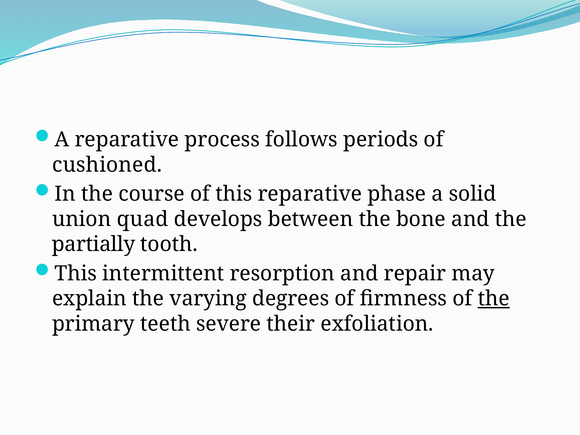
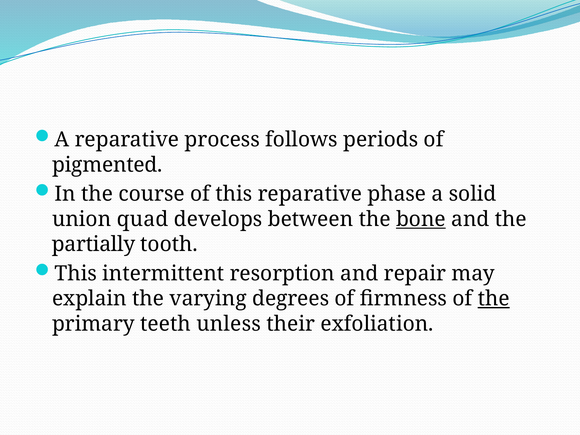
cushioned: cushioned -> pigmented
bone underline: none -> present
severe: severe -> unless
